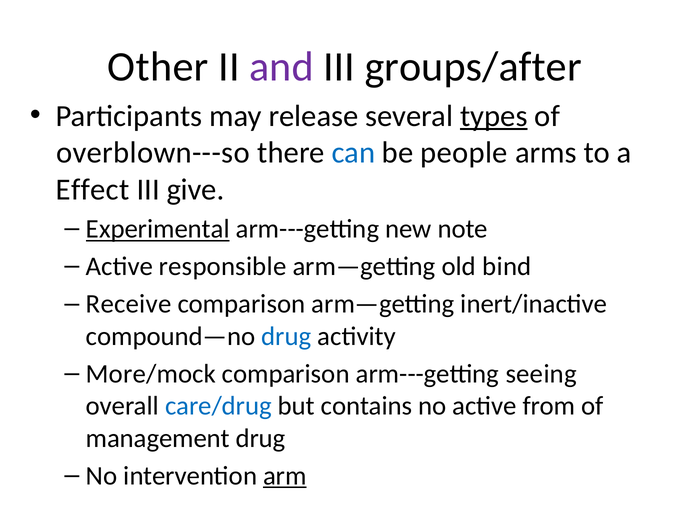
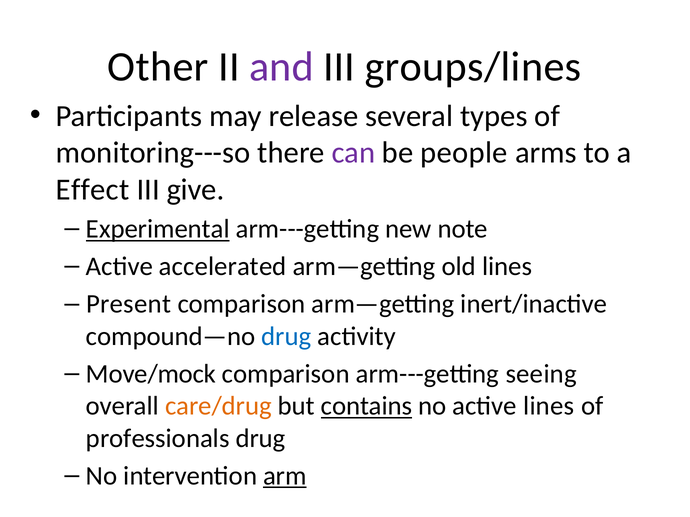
groups/after: groups/after -> groups/lines
types underline: present -> none
overblown---so: overblown---so -> monitoring---so
can colour: blue -> purple
responsible: responsible -> accelerated
old bind: bind -> lines
Receive: Receive -> Present
More/mock: More/mock -> Move/mock
care/drug colour: blue -> orange
contains underline: none -> present
active from: from -> lines
management: management -> professionals
